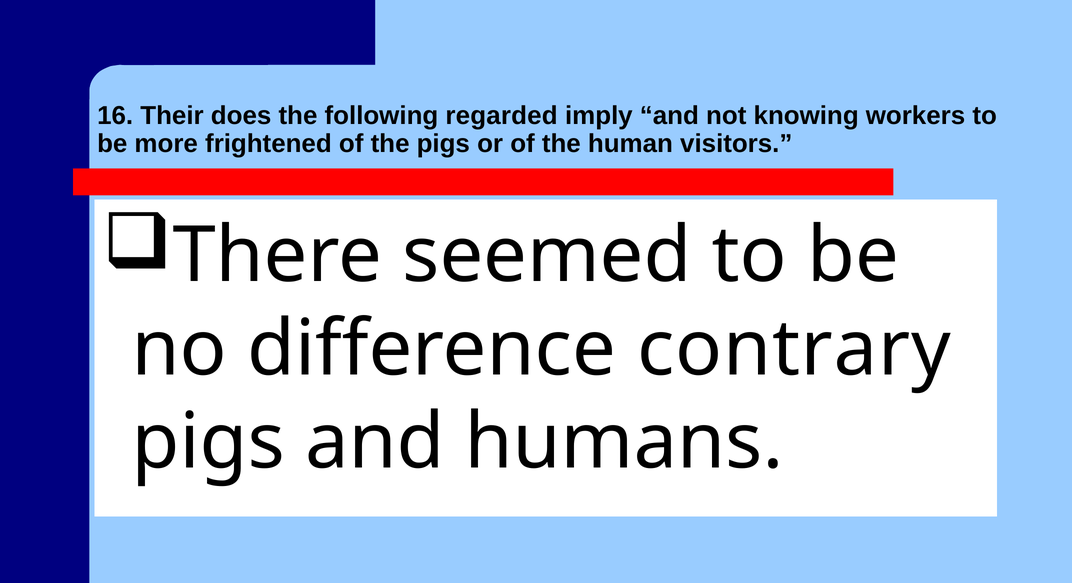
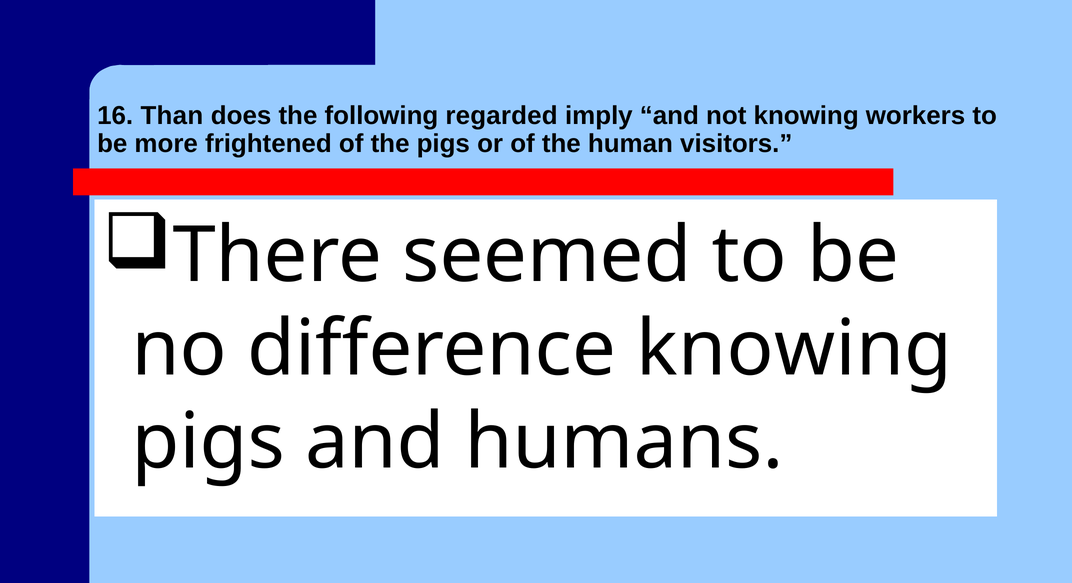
Their: Their -> Than
difference contrary: contrary -> knowing
